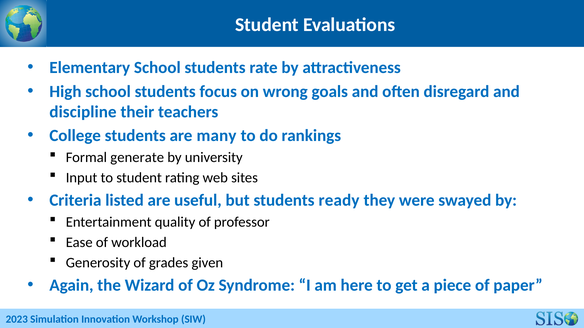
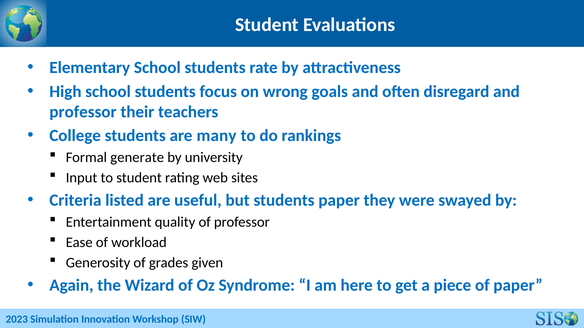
discipline at (83, 112): discipline -> professor
students ready: ready -> paper
